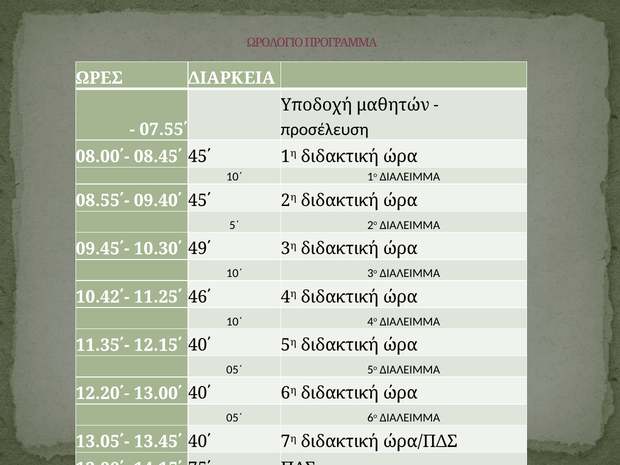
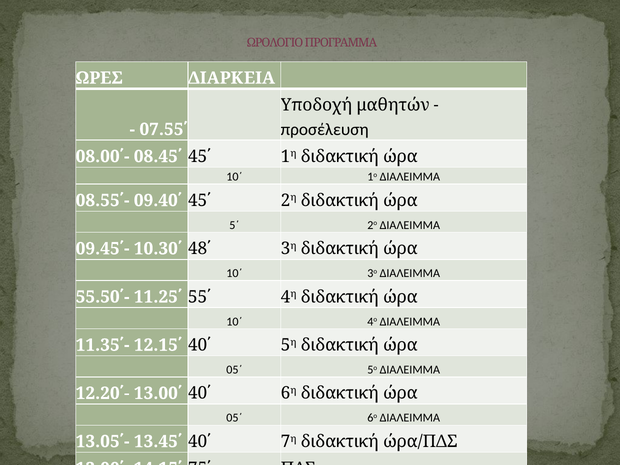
49΄: 49΄ -> 48΄
10.42΄-: 10.42΄- -> 55.50΄-
46΄: 46΄ -> 55΄
